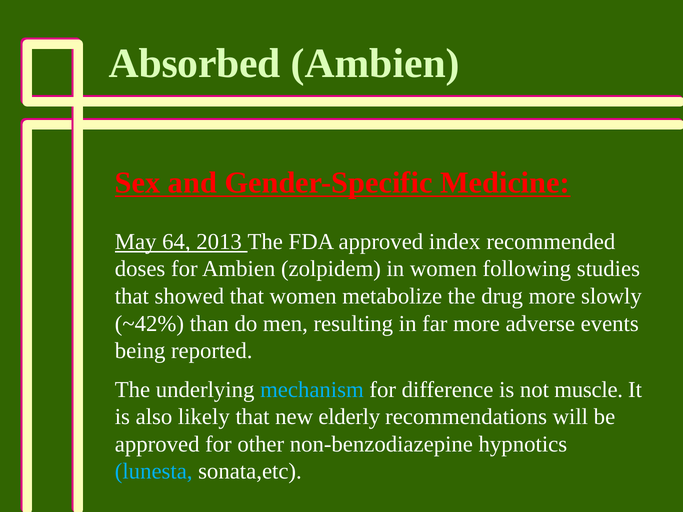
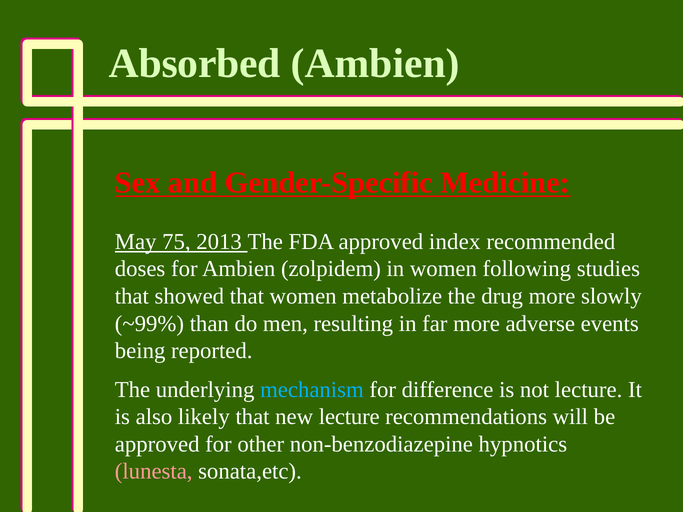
64: 64 -> 75
~42%: ~42% -> ~99%
not muscle: muscle -> lecture
new elderly: elderly -> lecture
lunesta colour: light blue -> pink
